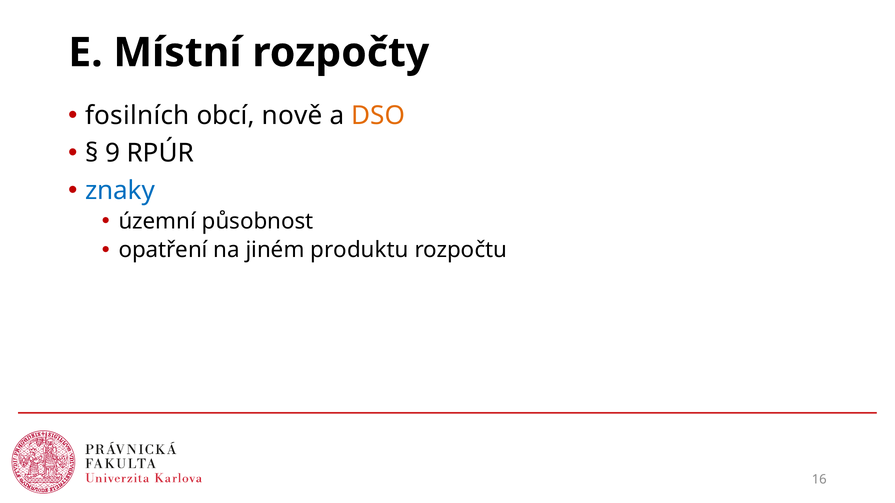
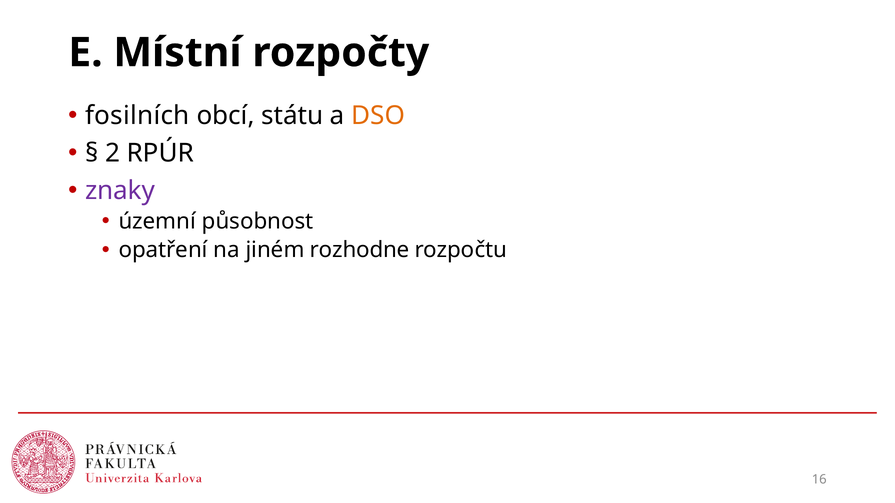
nově: nově -> státu
9: 9 -> 2
znaky colour: blue -> purple
produktu: produktu -> rozhodne
